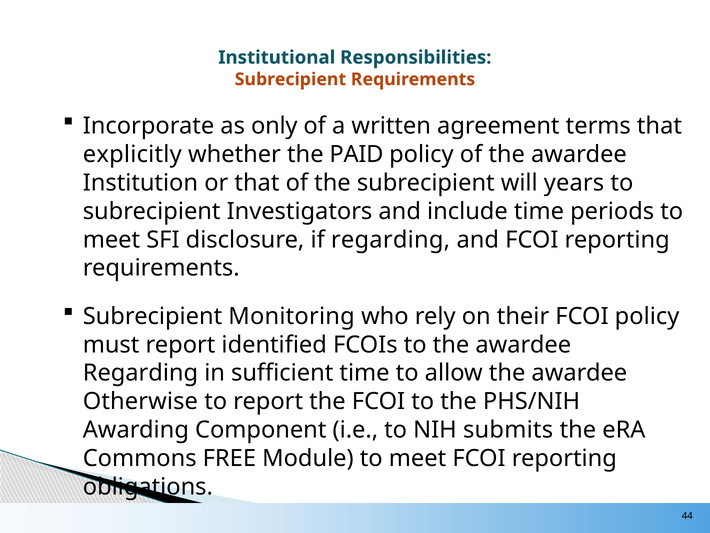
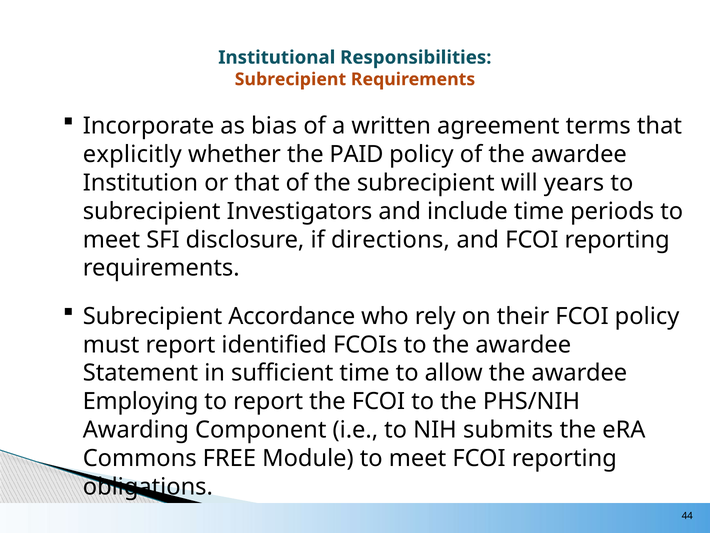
only: only -> bias
if regarding: regarding -> directions
Monitoring: Monitoring -> Accordance
Regarding at (140, 373): Regarding -> Statement
Otherwise: Otherwise -> Employing
